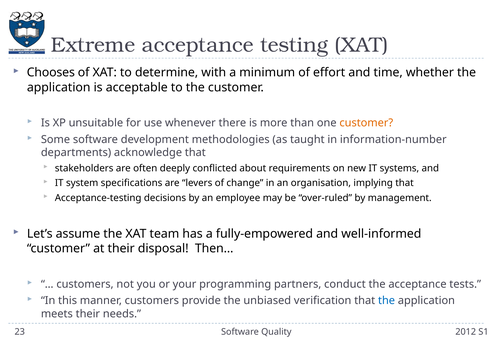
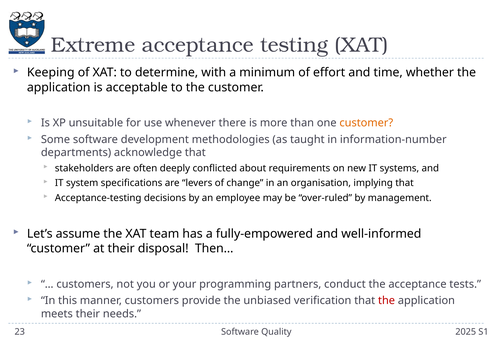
Chooses: Chooses -> Keeping
the at (387, 301) colour: blue -> red
2012: 2012 -> 2025
